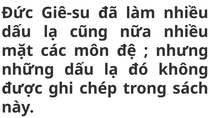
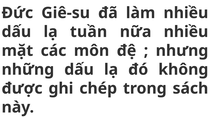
cũng: cũng -> tuần
